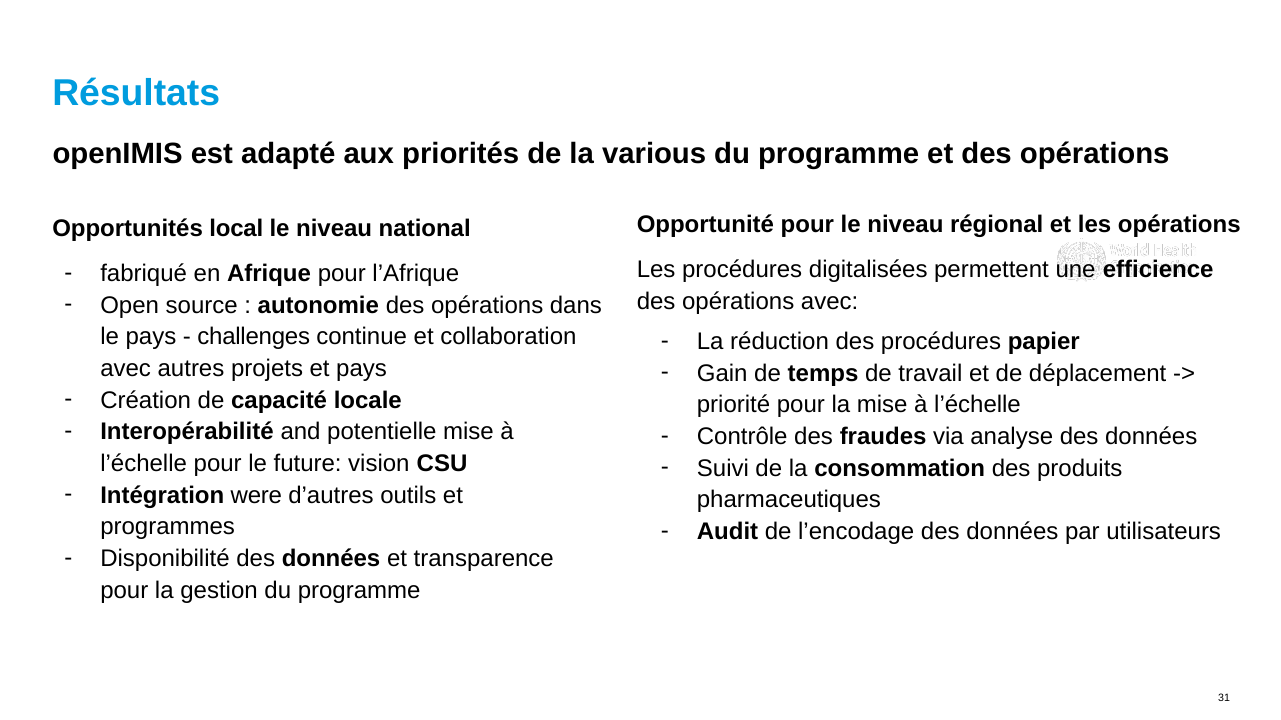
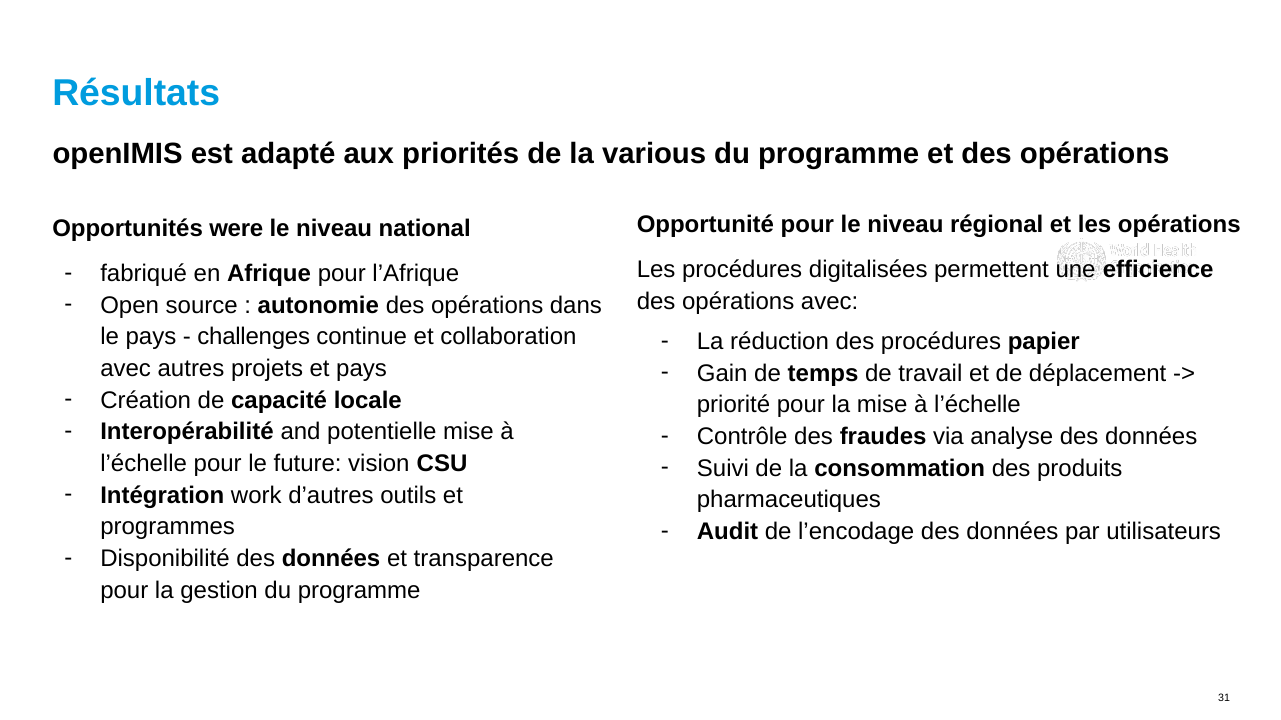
local: local -> were
were: were -> work
